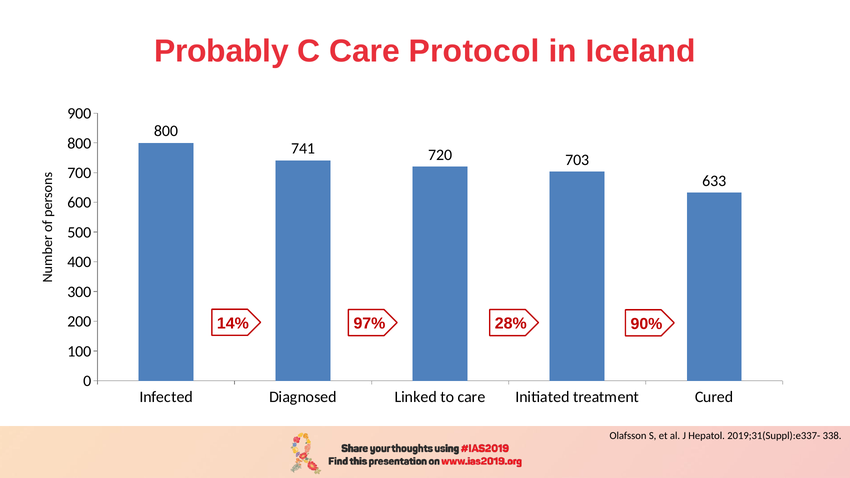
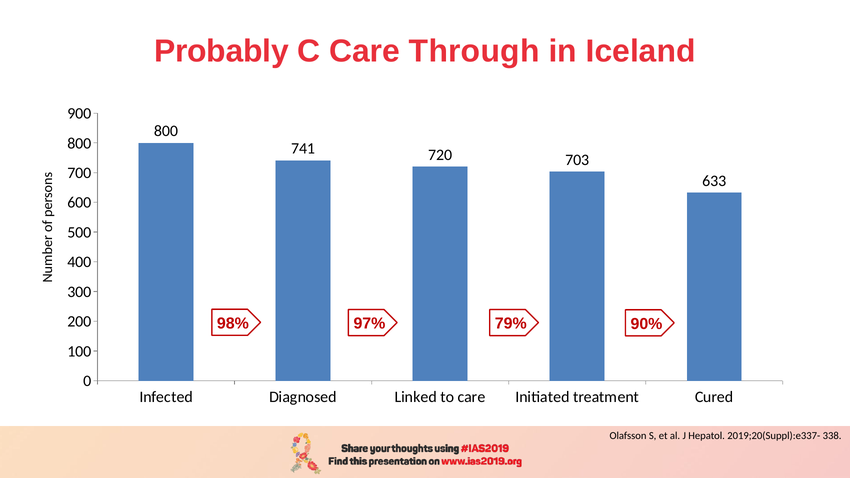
Protocol: Protocol -> Through
14%: 14% -> 98%
28%: 28% -> 79%
2019;31(Suppl):e337-: 2019;31(Suppl):e337- -> 2019;20(Suppl):e337-
